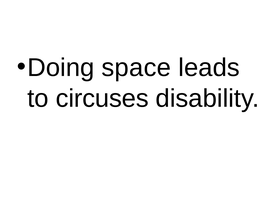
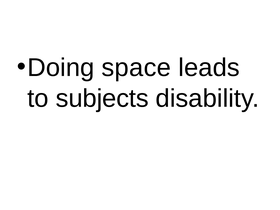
circuses: circuses -> subjects
